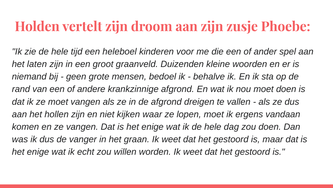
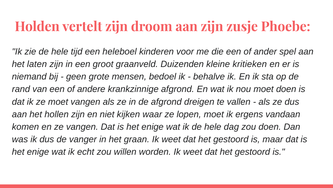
woorden: woorden -> kritieken
